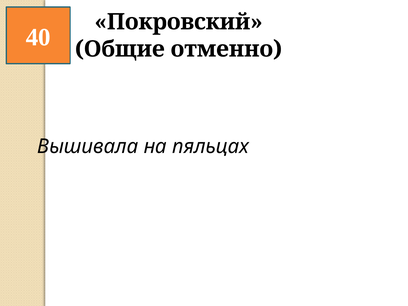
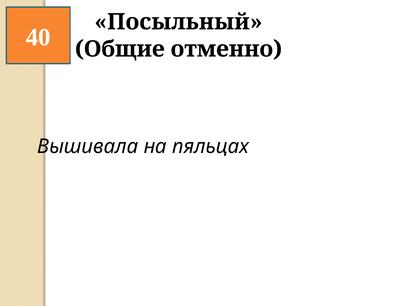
Покровский: Покровский -> Посыльный
